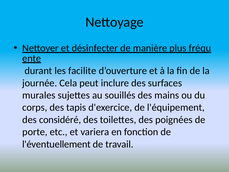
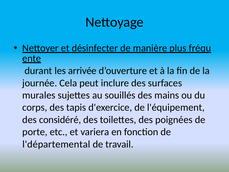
facilite: facilite -> arrivée
l'éventuellement: l'éventuellement -> l'départemental
